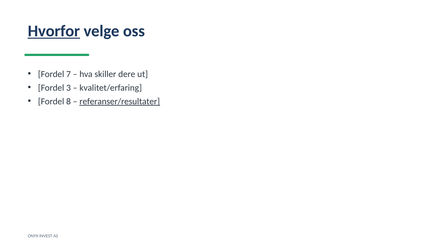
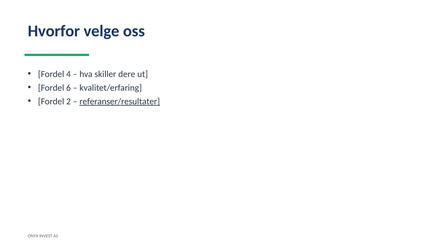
Hvorfor underline: present -> none
7: 7 -> 4
3: 3 -> 6
8: 8 -> 2
